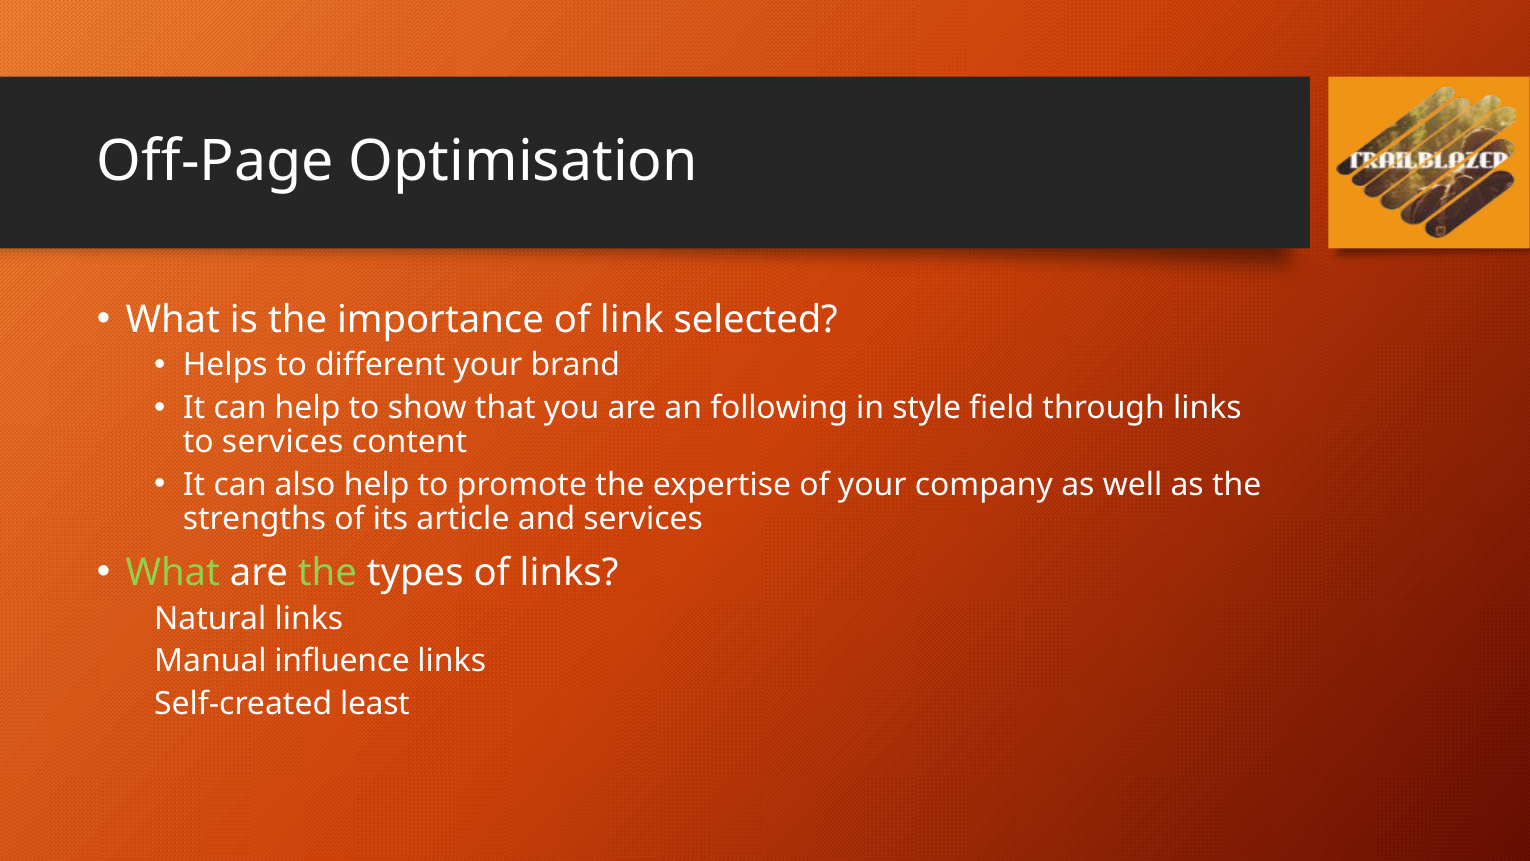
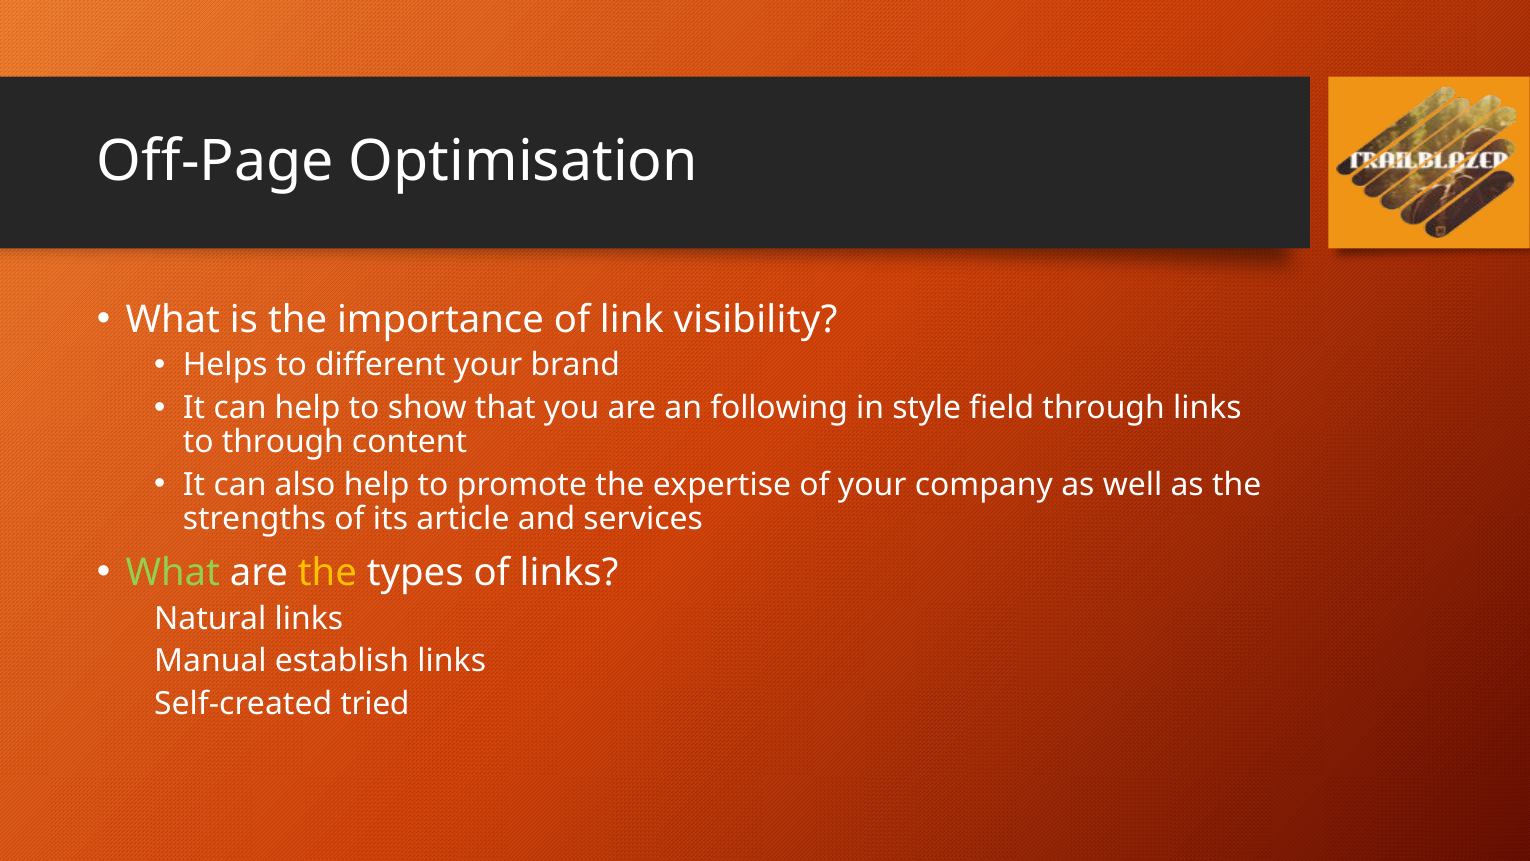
selected: selected -> visibility
to services: services -> through
the at (327, 573) colour: light green -> yellow
influence: influence -> establish
least: least -> tried
